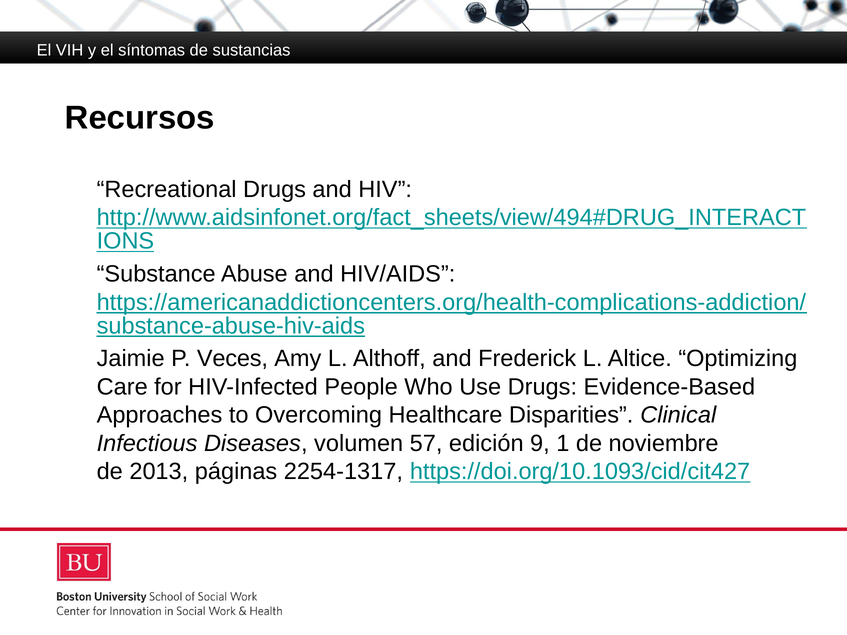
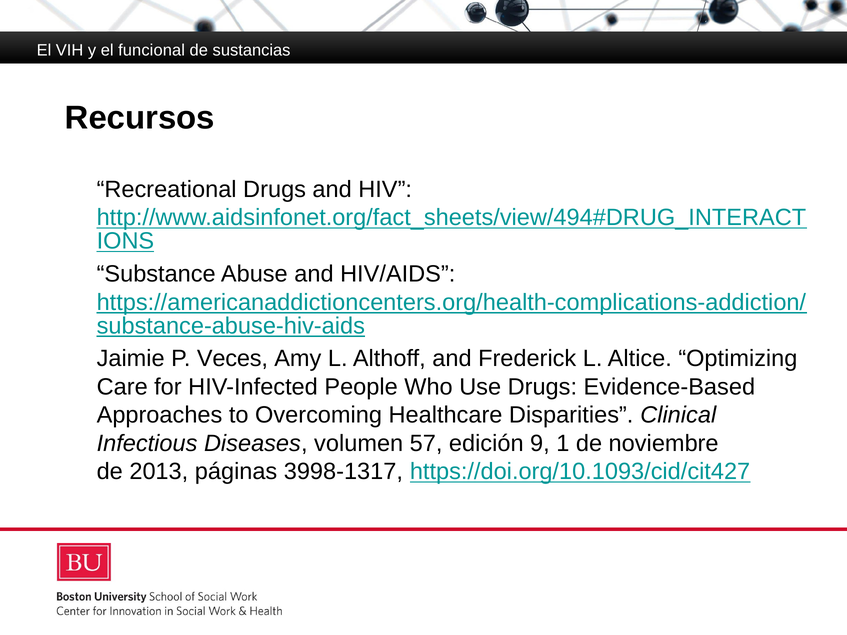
síntomas: síntomas -> funcional
2254-1317: 2254-1317 -> 3998-1317
